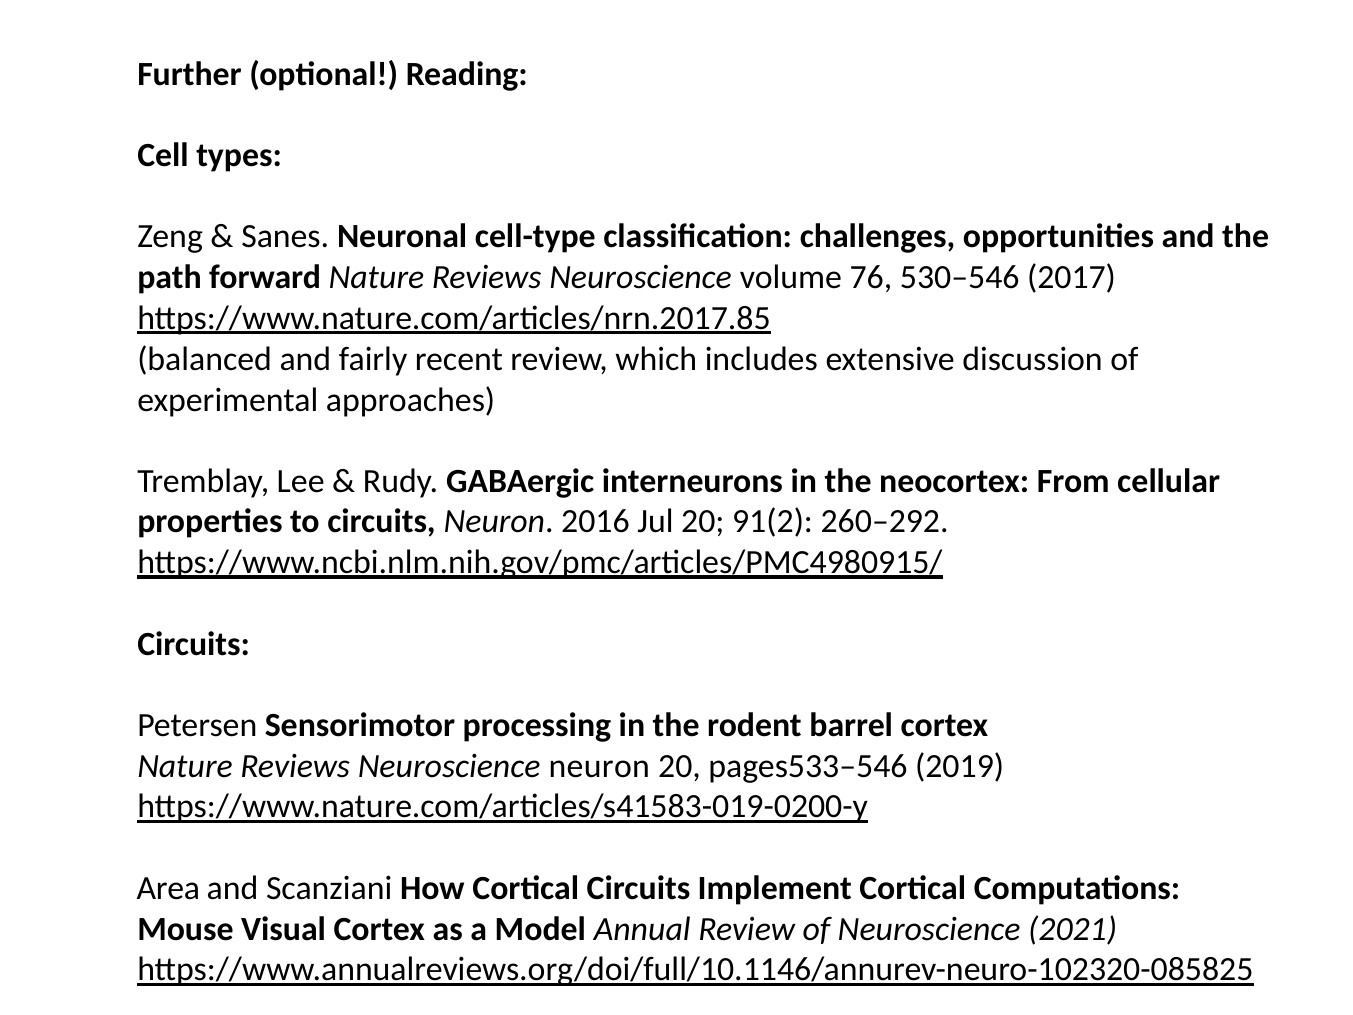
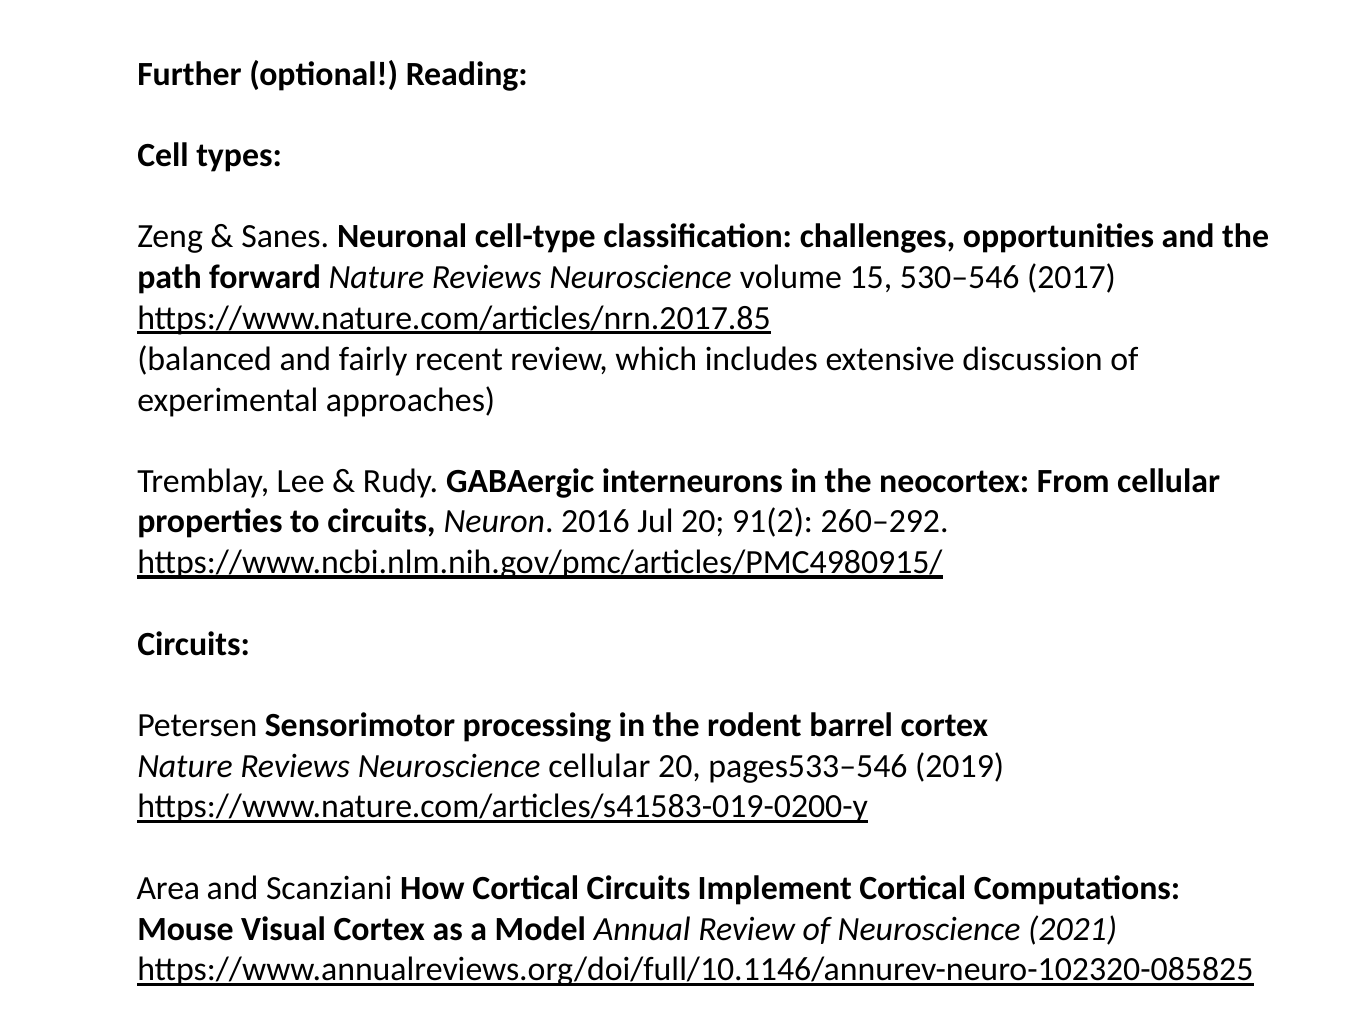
76: 76 -> 15
Neuroscience neuron: neuron -> cellular
